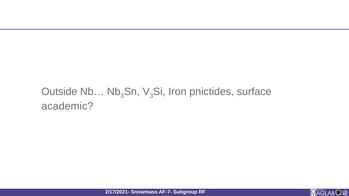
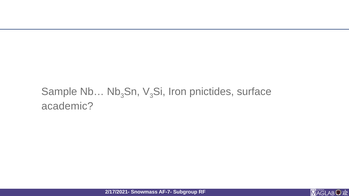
Outside: Outside -> Sample
